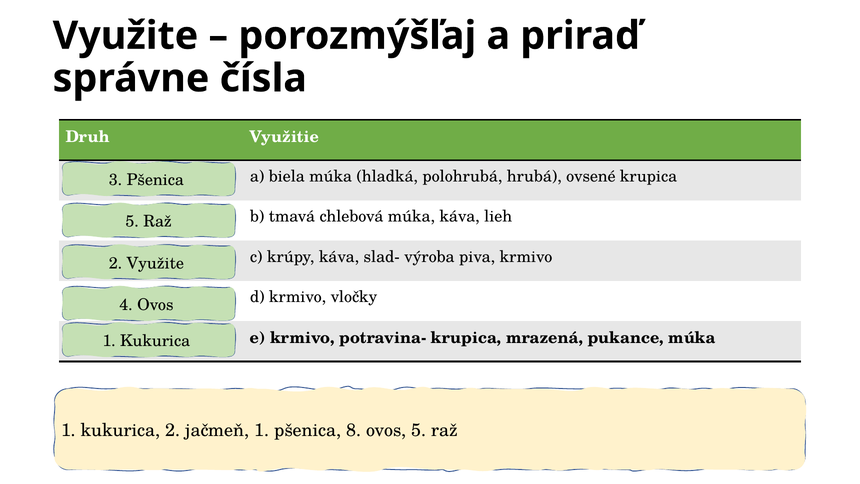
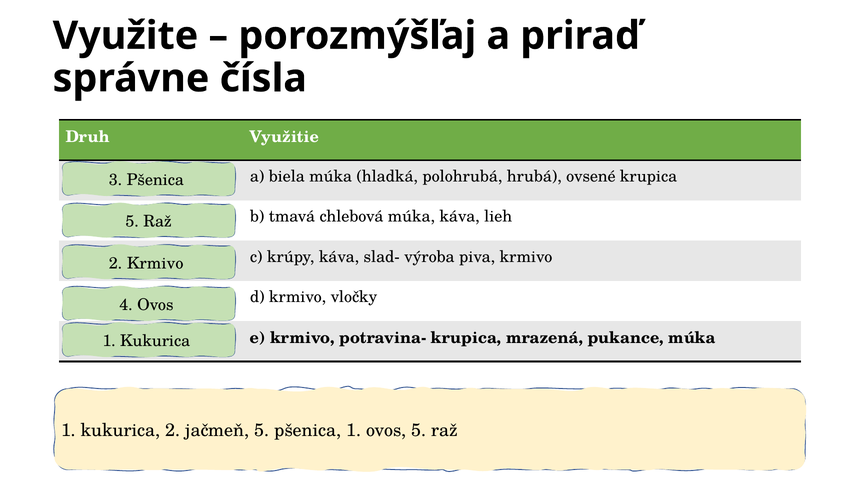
2 Využite: Využite -> Krmivo
jačmeň 1: 1 -> 5
pšenica 8: 8 -> 1
